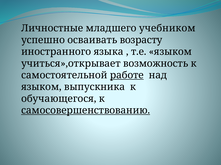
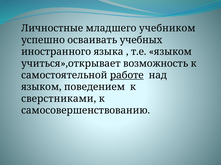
возрасту: возрасту -> учебных
выпускника: выпускника -> поведением
обучающегося: обучающегося -> сверстниками
самосовершенствованию underline: present -> none
